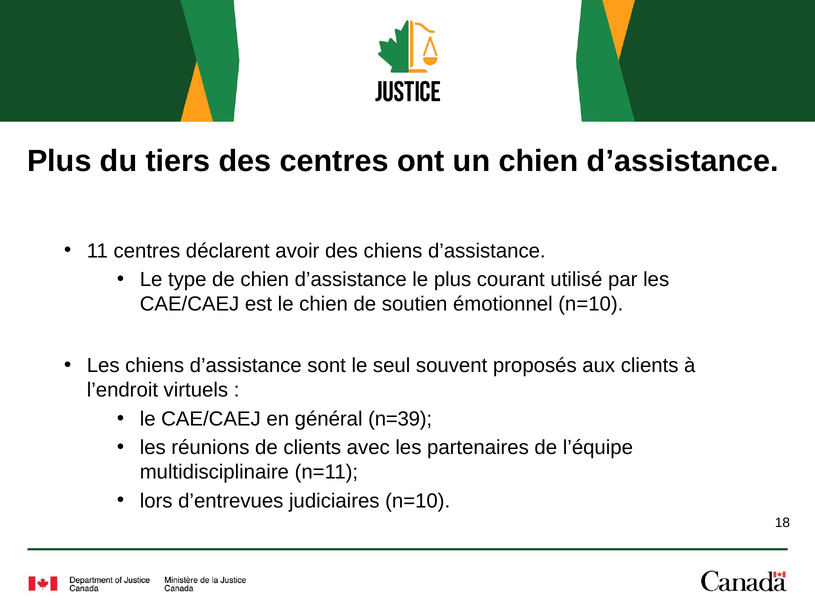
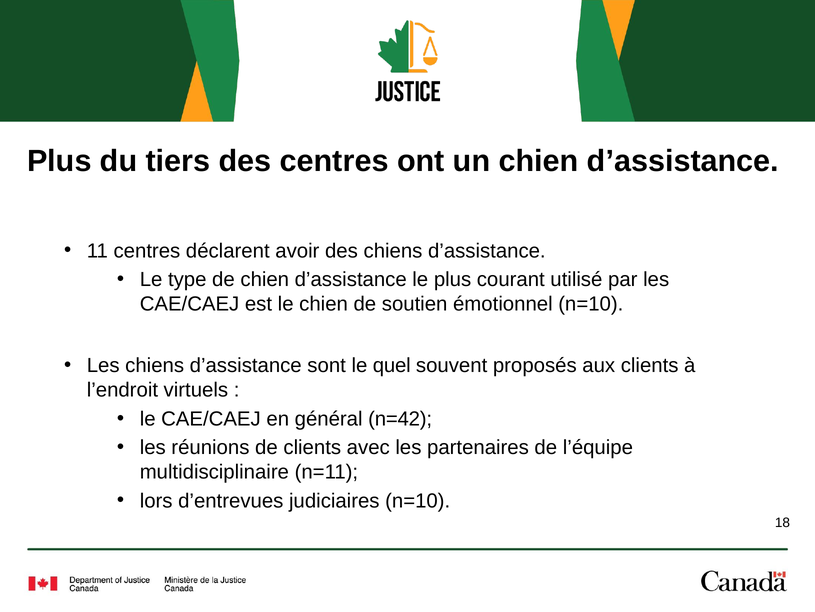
seul: seul -> quel
n=39: n=39 -> n=42
